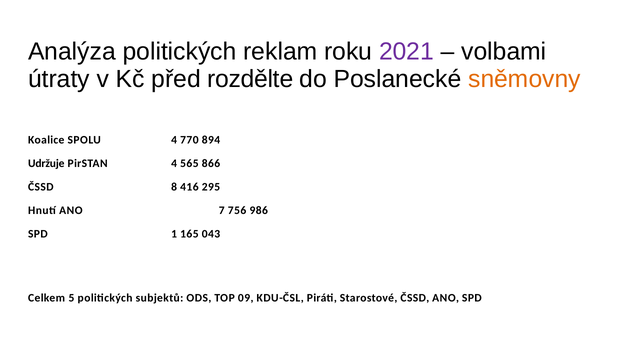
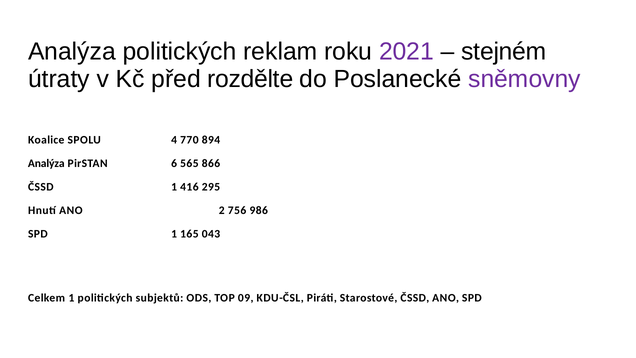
volbami: volbami -> stejném
sněmovny colour: orange -> purple
Udržuje at (46, 163): Udržuje -> Analýza
PirSTAN 4: 4 -> 6
ČSSD 8: 8 -> 1
7: 7 -> 2
Celkem 5: 5 -> 1
